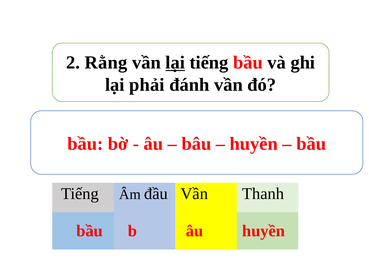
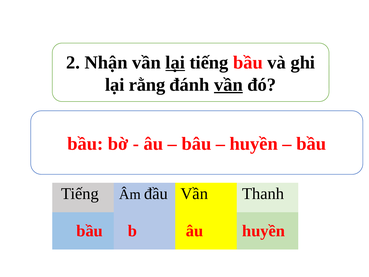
Rằng: Rằng -> Nhận
phải: phải -> rằng
vần at (228, 85) underline: none -> present
